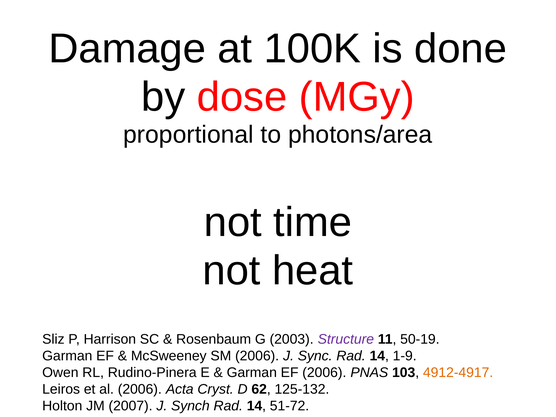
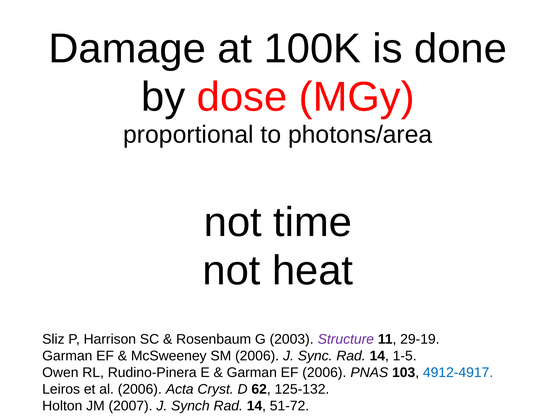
50-19: 50-19 -> 29-19
1-9: 1-9 -> 1-5
4912-4917 colour: orange -> blue
